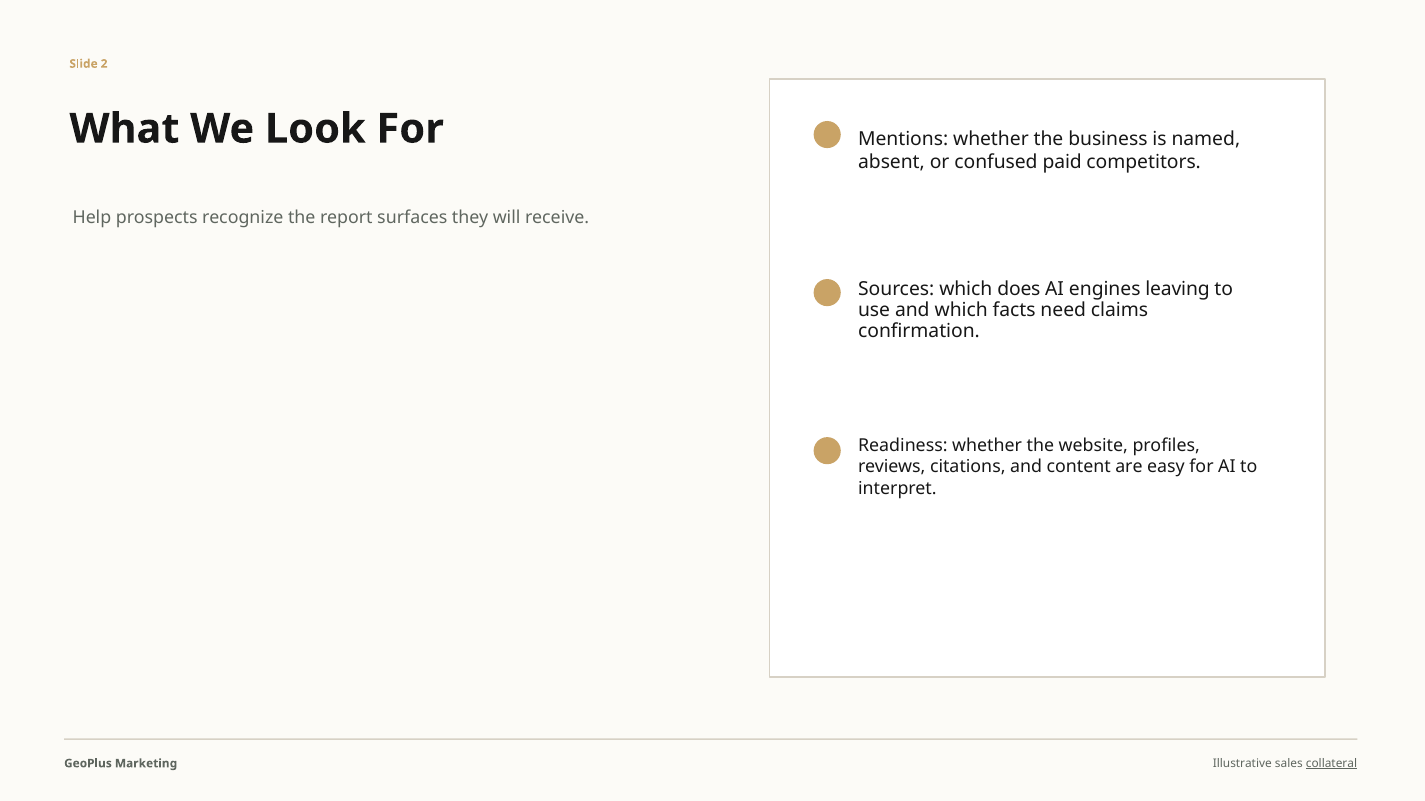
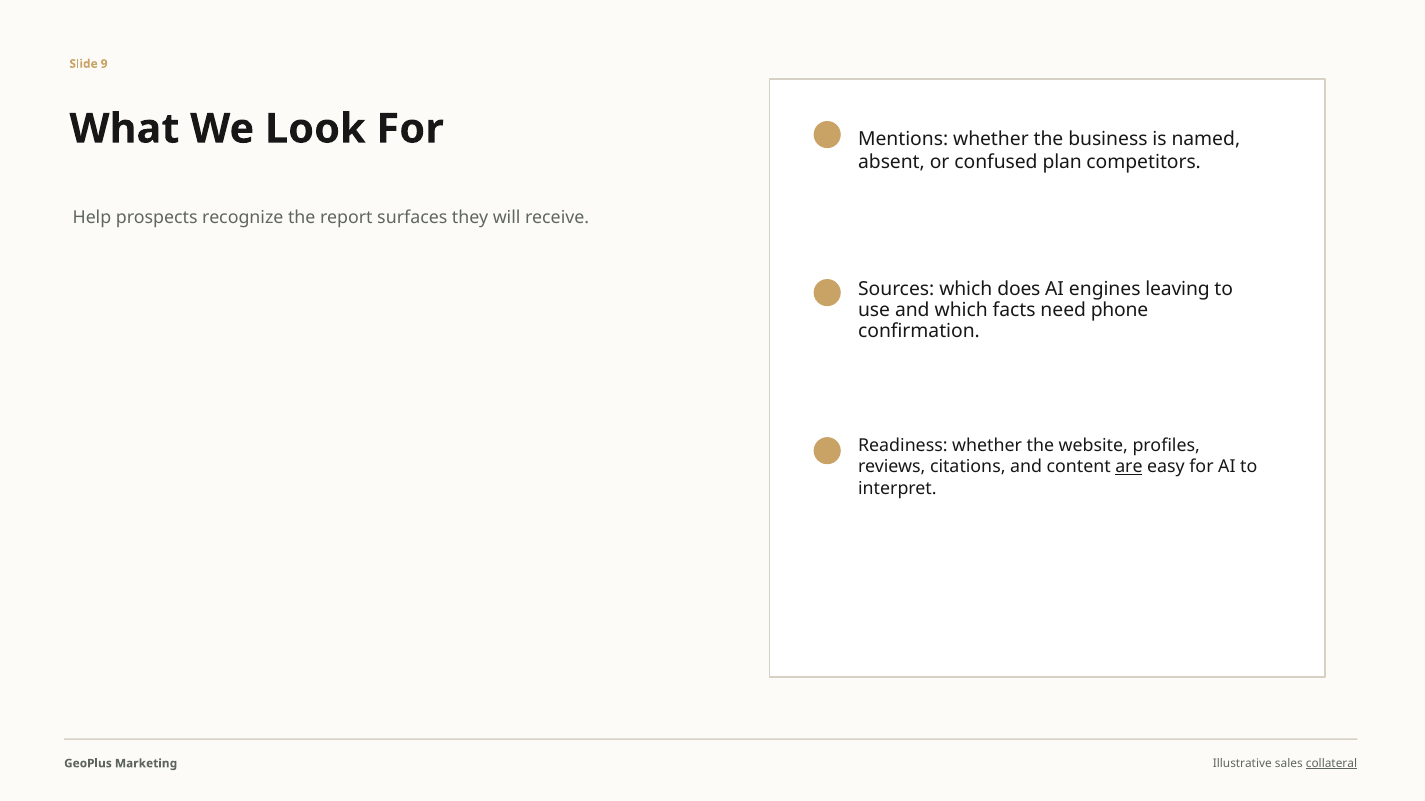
2: 2 -> 9
paid: paid -> plan
claims: claims -> phone
are underline: none -> present
